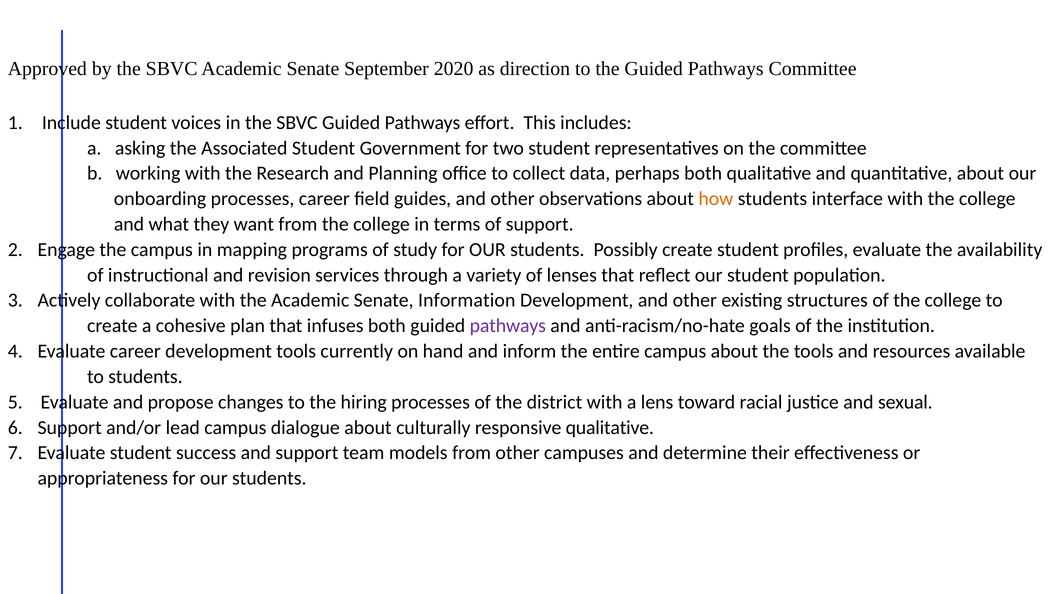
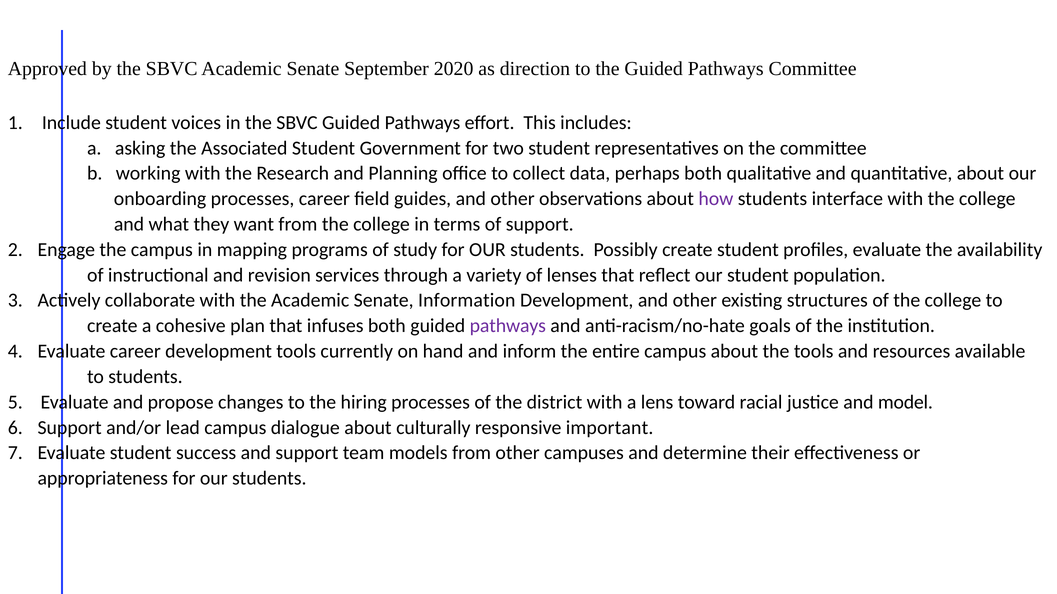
how colour: orange -> purple
sexual: sexual -> model
responsive qualitative: qualitative -> important
